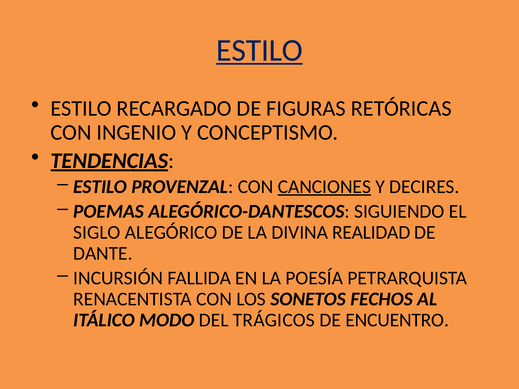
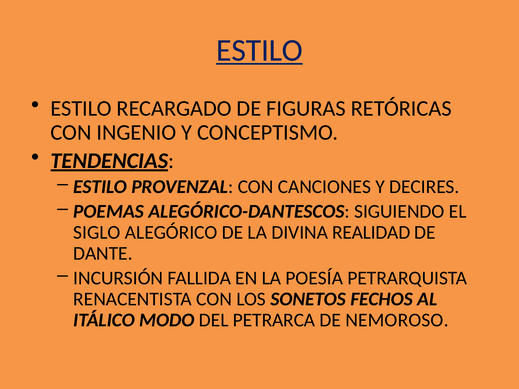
CANCIONES underline: present -> none
TRÁGICOS: TRÁGICOS -> PETRARCA
ENCUENTRO: ENCUENTRO -> NEMOROSO
